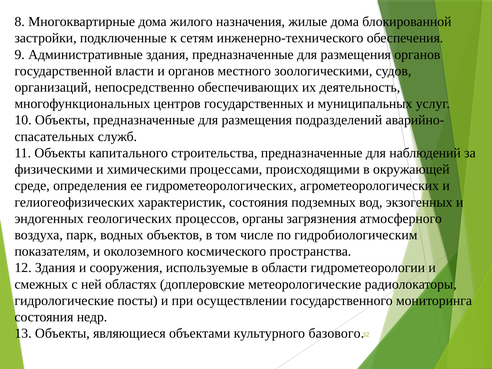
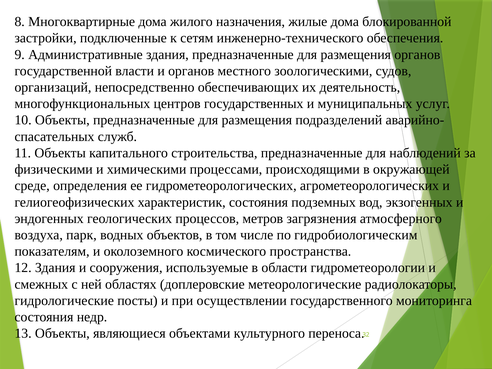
органы: органы -> метров
базового: базового -> переноса
